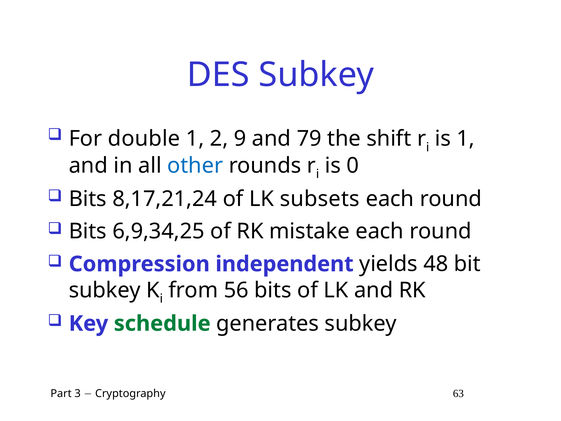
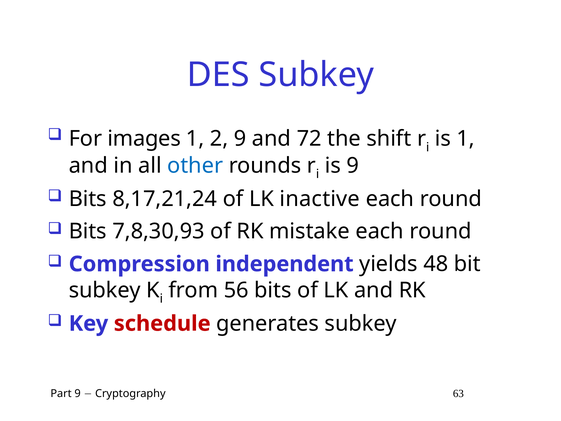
double: double -> images
79: 79 -> 72
is 0: 0 -> 9
subsets: subsets -> inactive
6,9,34,25: 6,9,34,25 -> 7,8,30,93
schedule colour: green -> red
Part 3: 3 -> 9
